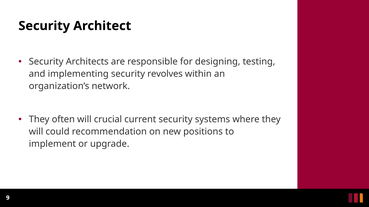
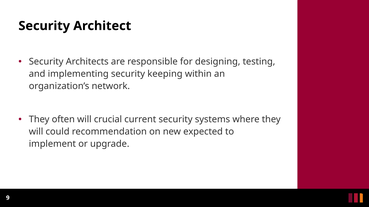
revolves: revolves -> keeping
positions: positions -> expected
